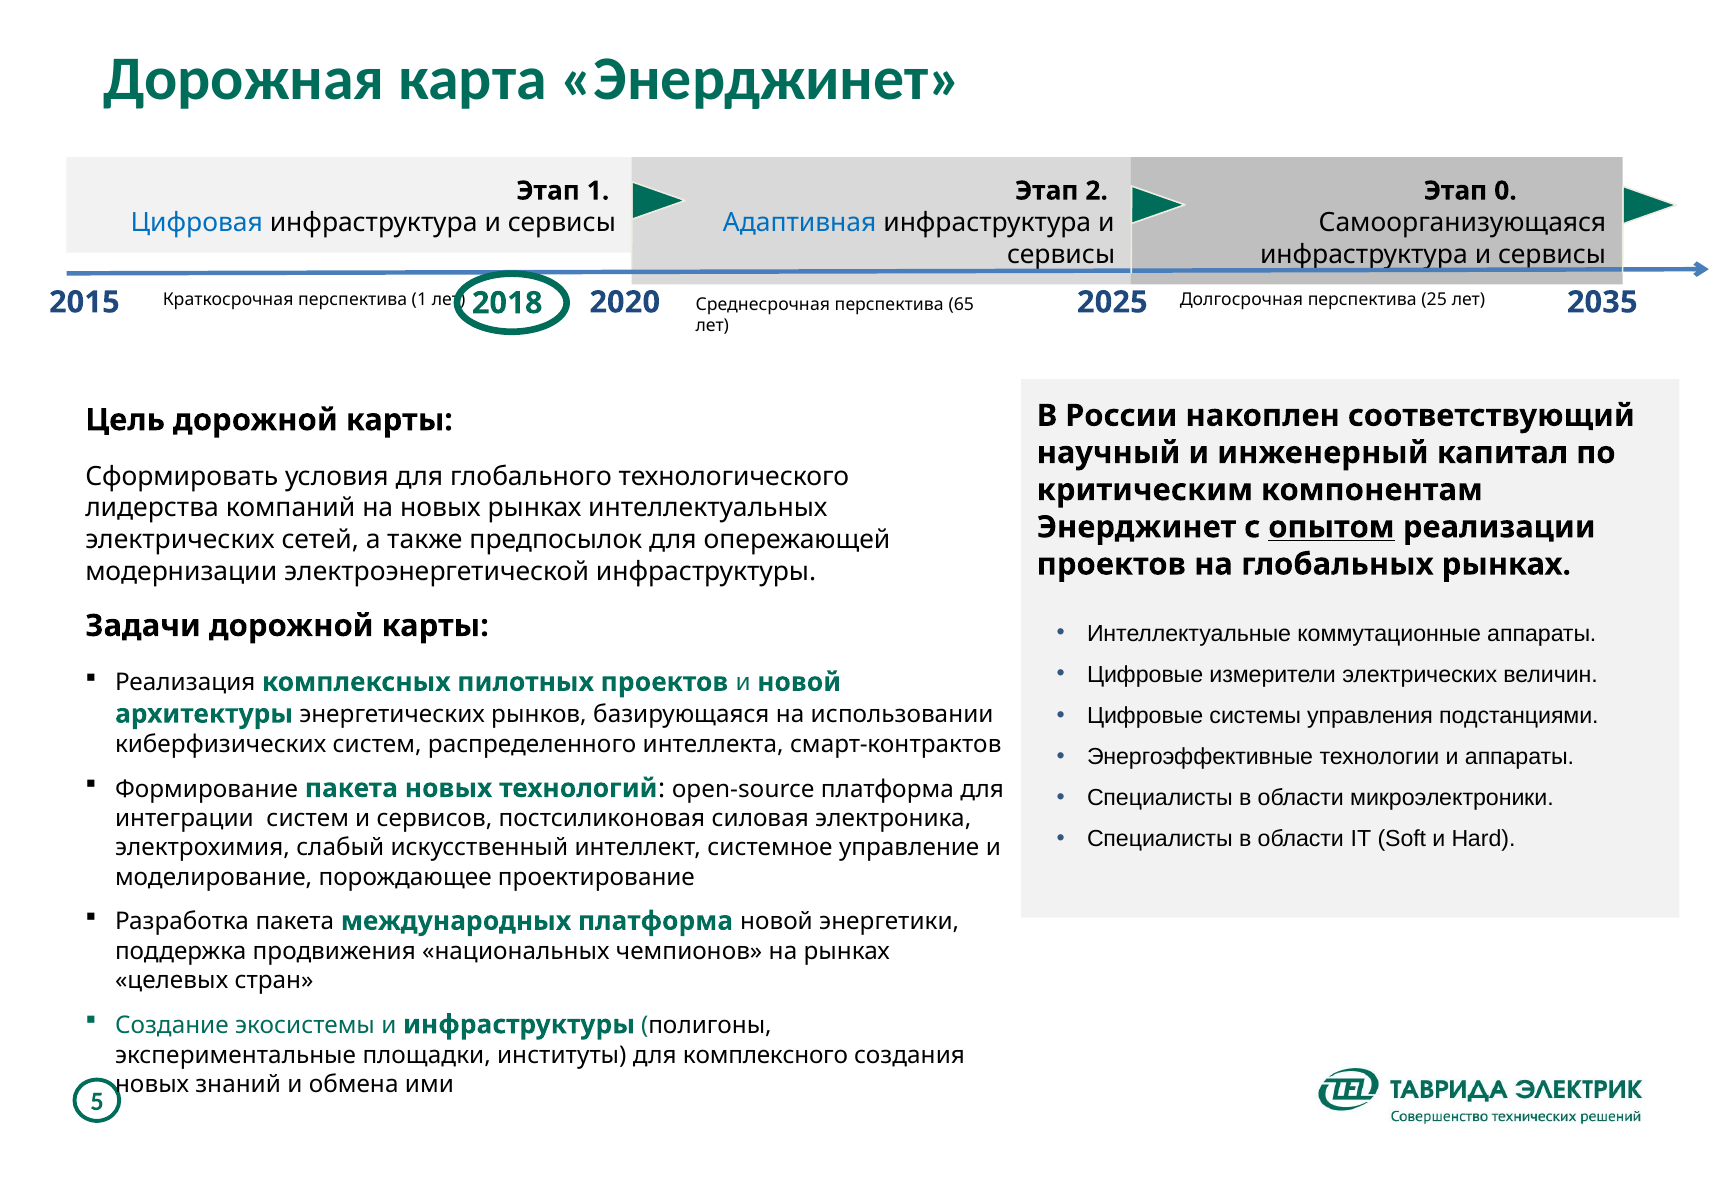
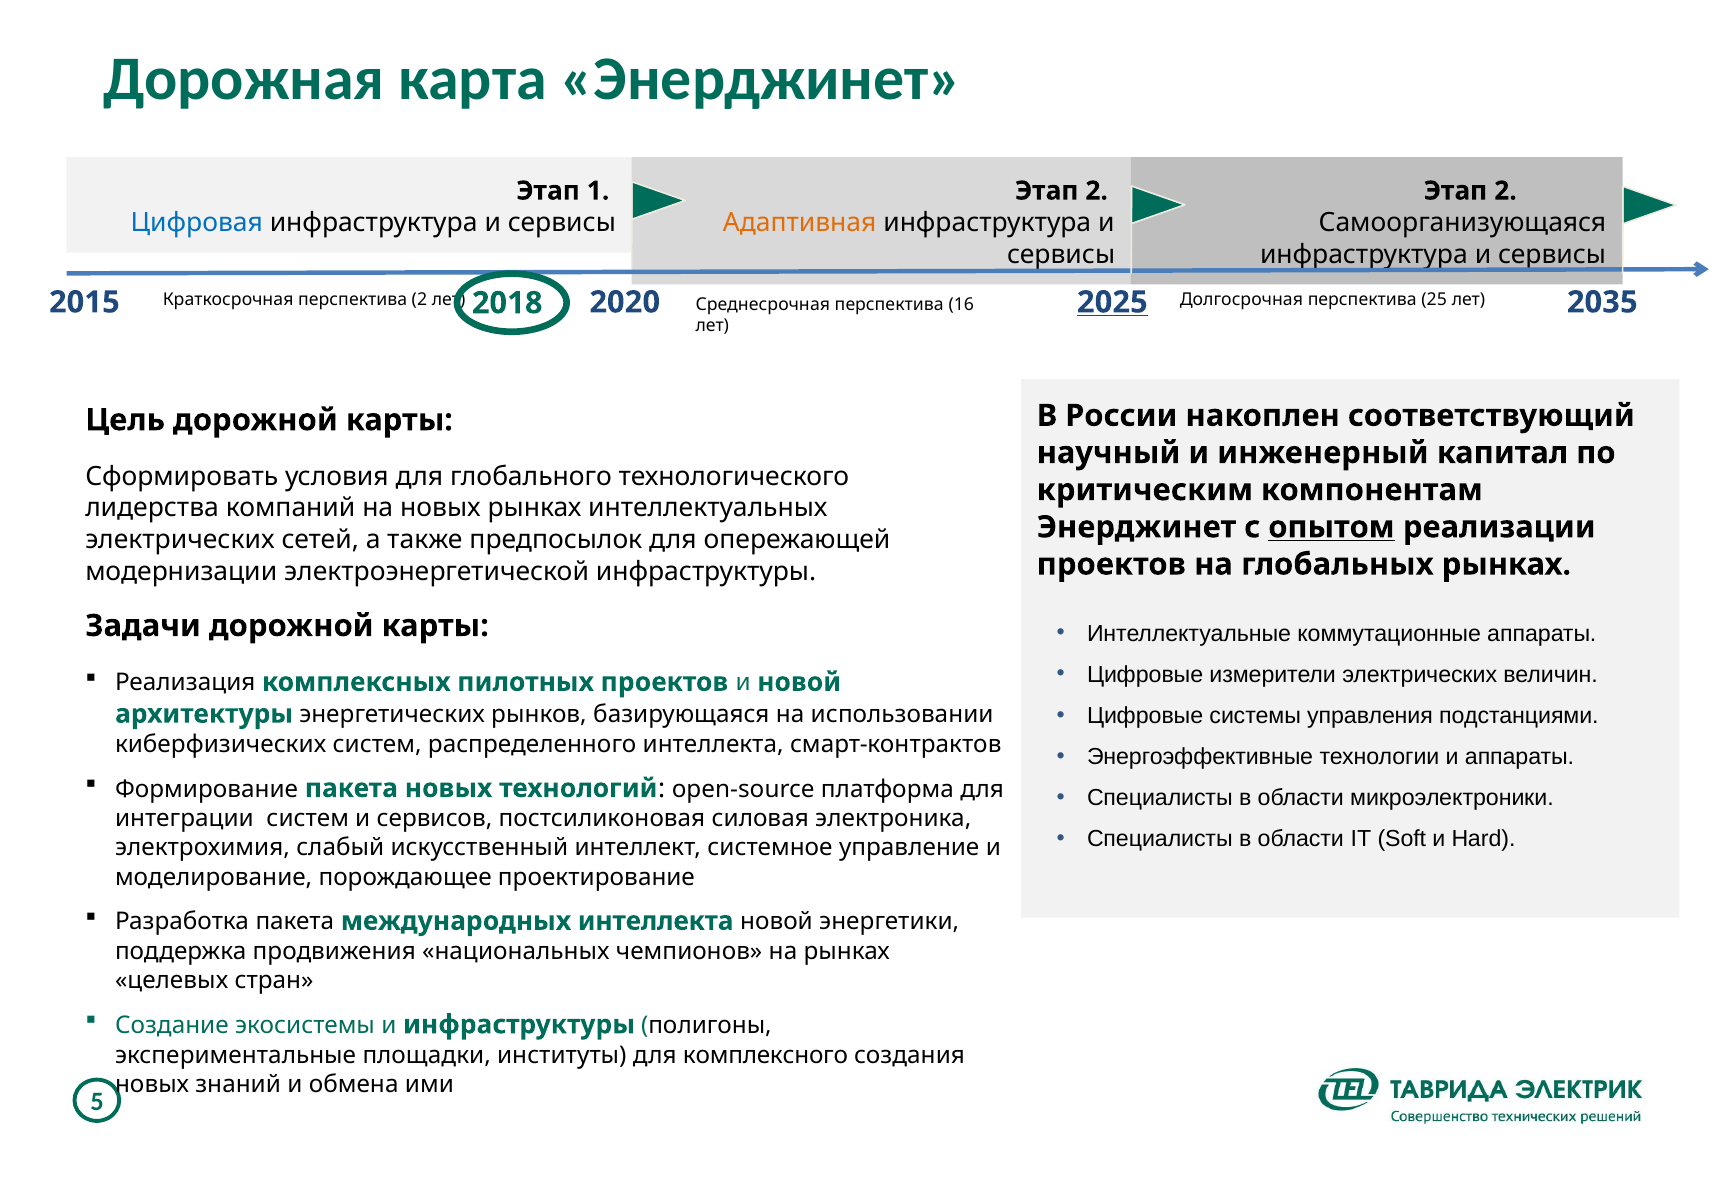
0 at (1505, 191): 0 -> 2
Адаптивная colour: blue -> orange
перспектива 1: 1 -> 2
65: 65 -> 16
2025 underline: none -> present
международных платформа: платформа -> интеллекта
